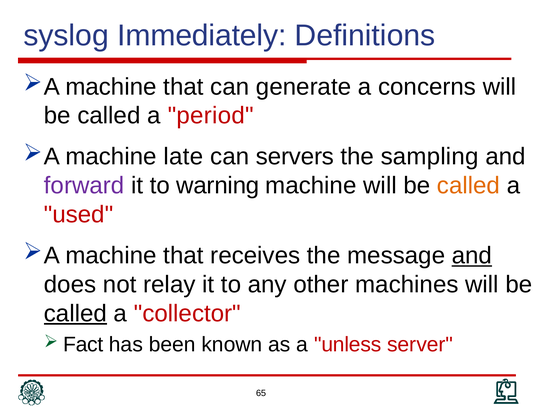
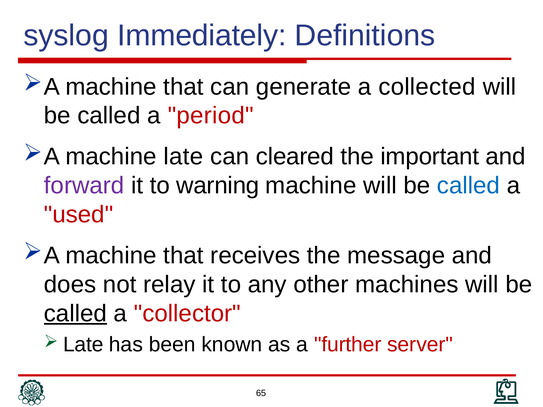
concerns: concerns -> collected
servers: servers -> cleared
sampling: sampling -> important
called at (469, 186) colour: orange -> blue
and at (472, 256) underline: present -> none
Fact at (83, 345): Fact -> Late
unless: unless -> further
